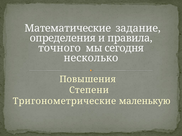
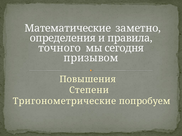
задание: задание -> заметно
несколько: несколько -> призывом
маленькую: маленькую -> попробуем
